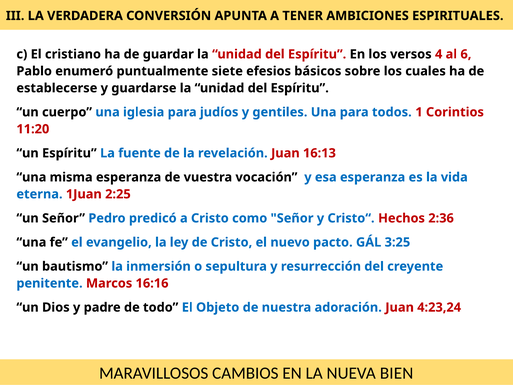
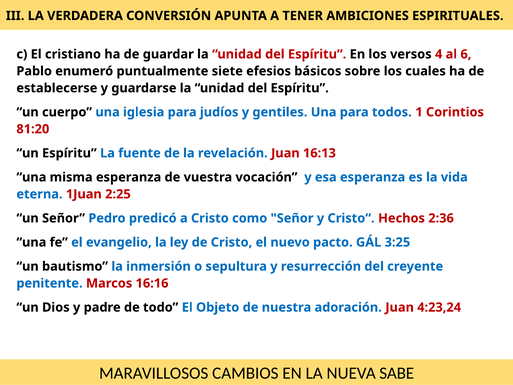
11:20: 11:20 -> 81:20
BIEN: BIEN -> SABE
